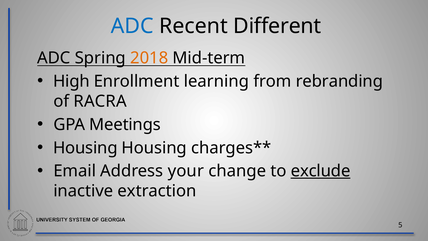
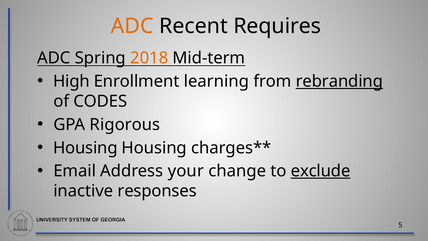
ADC at (132, 26) colour: blue -> orange
Different: Different -> Requires
rebranding underline: none -> present
RACRA: RACRA -> CODES
Meetings: Meetings -> Rigorous
extraction: extraction -> responses
